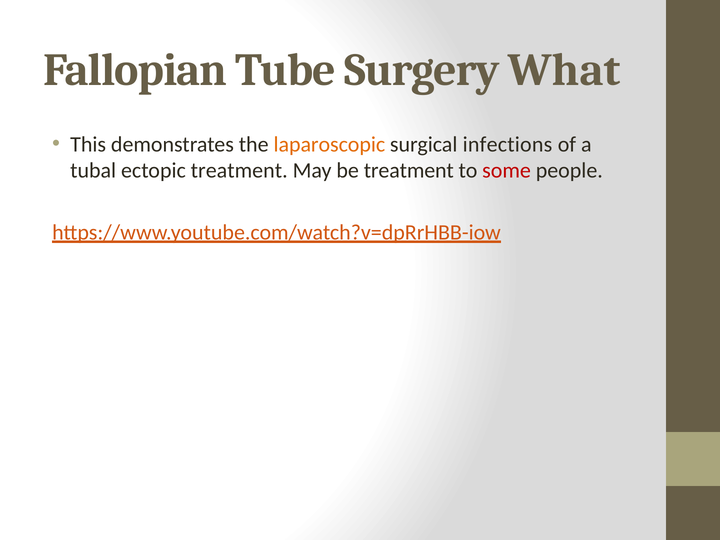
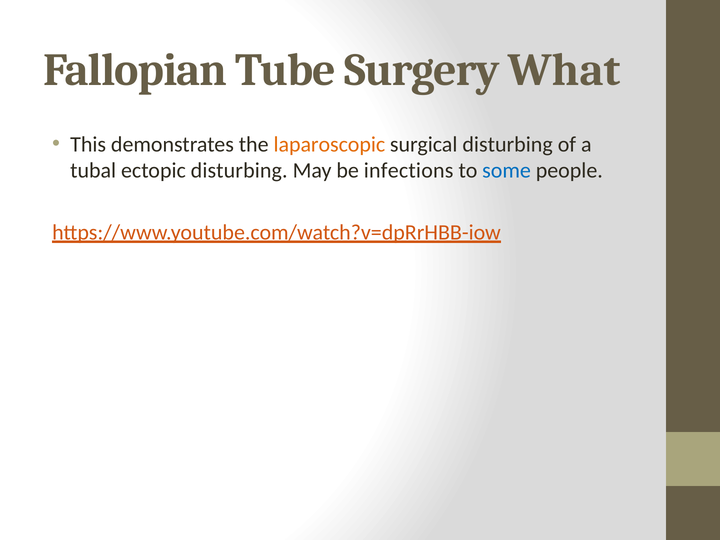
surgical infections: infections -> disturbing
ectopic treatment: treatment -> disturbing
be treatment: treatment -> infections
some colour: red -> blue
